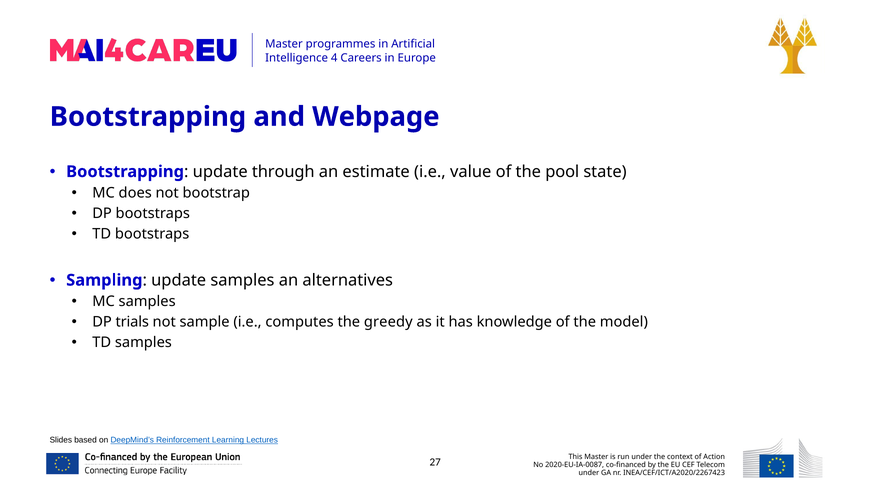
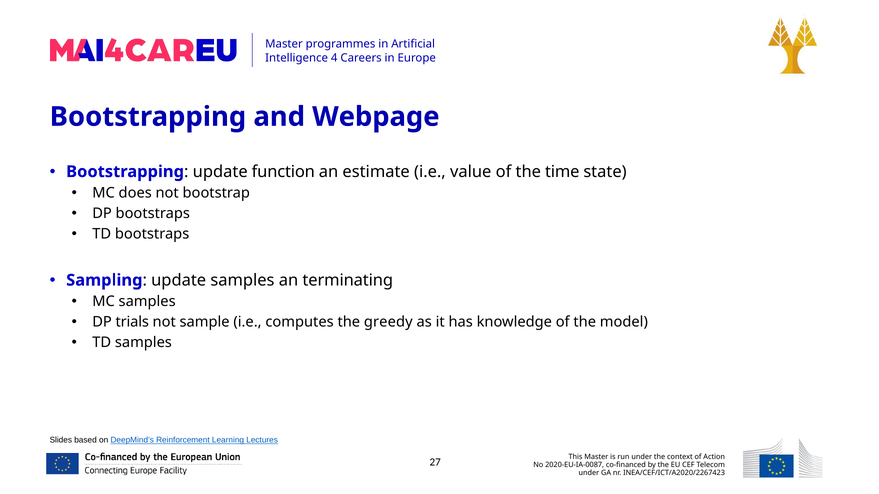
through: through -> function
pool: pool -> time
alternatives: alternatives -> terminating
